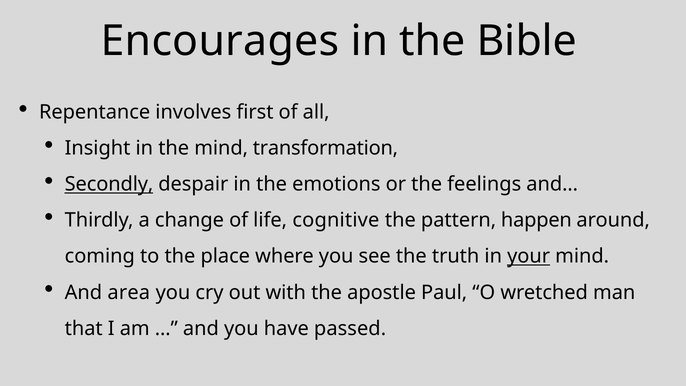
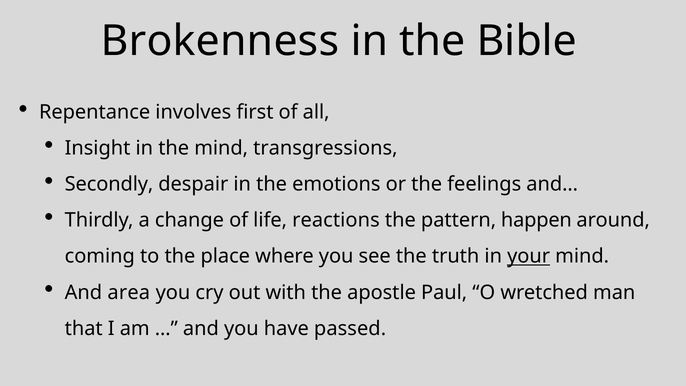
Encourages: Encourages -> Brokenness
transformation: transformation -> transgressions
Secondly underline: present -> none
cognitive: cognitive -> reactions
